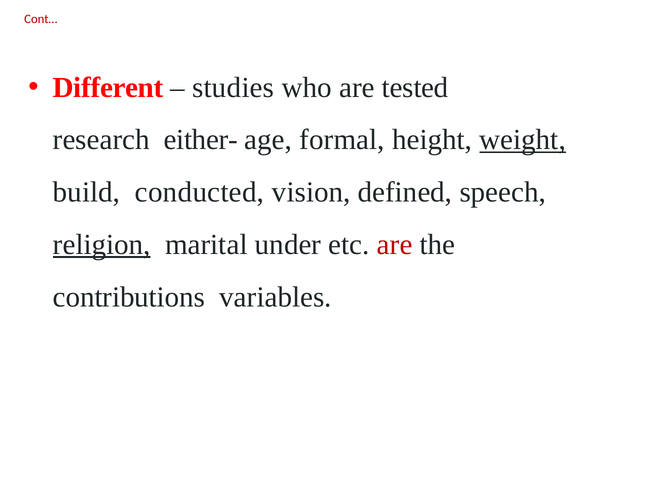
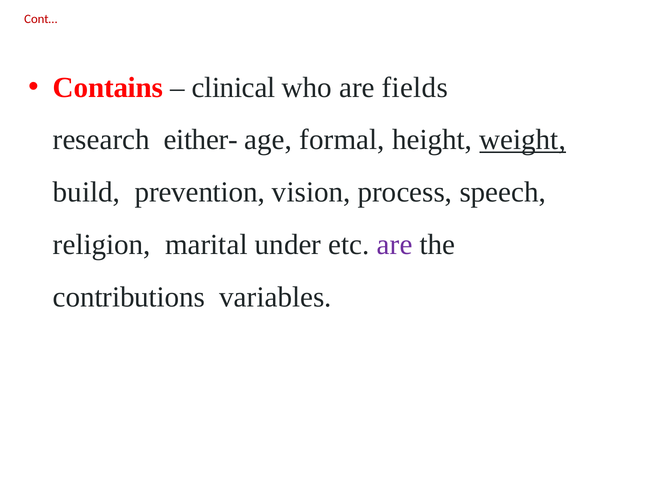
Different: Different -> Contains
studies: studies -> clinical
tested: tested -> fields
conducted: conducted -> prevention
defined: defined -> process
religion underline: present -> none
are at (395, 245) colour: red -> purple
